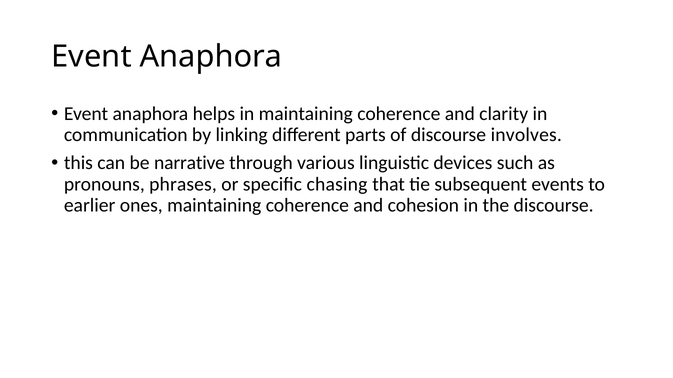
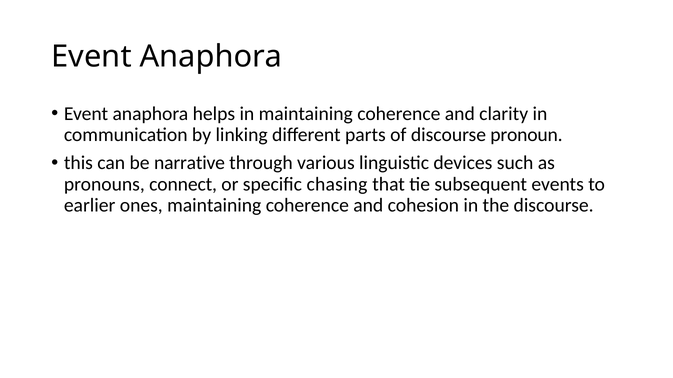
involves: involves -> pronoun
phrases: phrases -> connect
